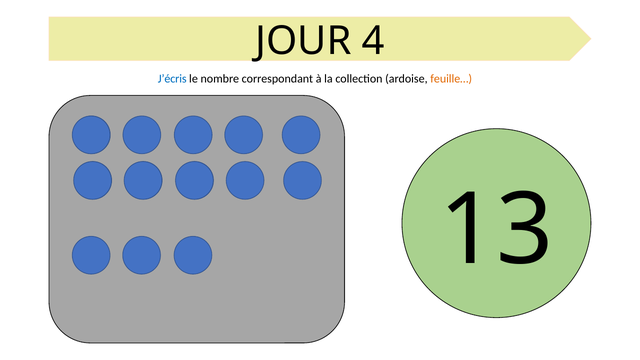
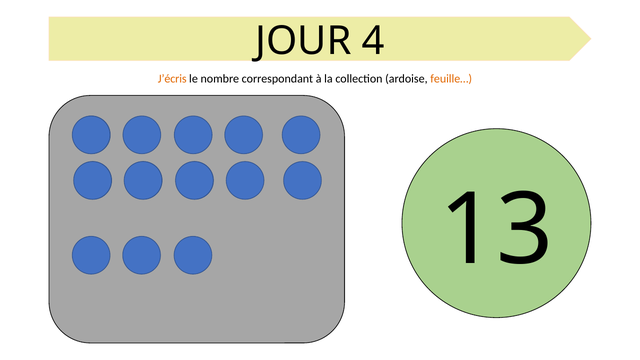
J’écris colour: blue -> orange
